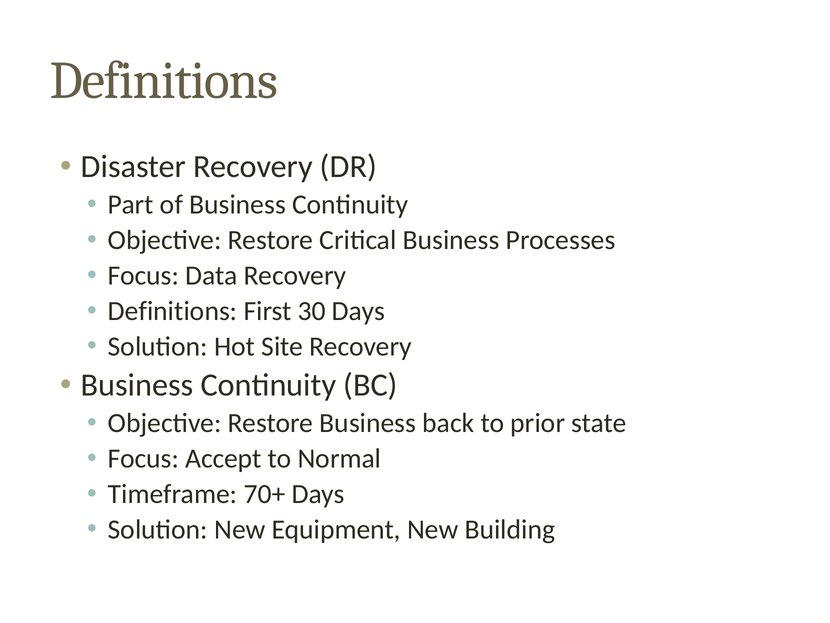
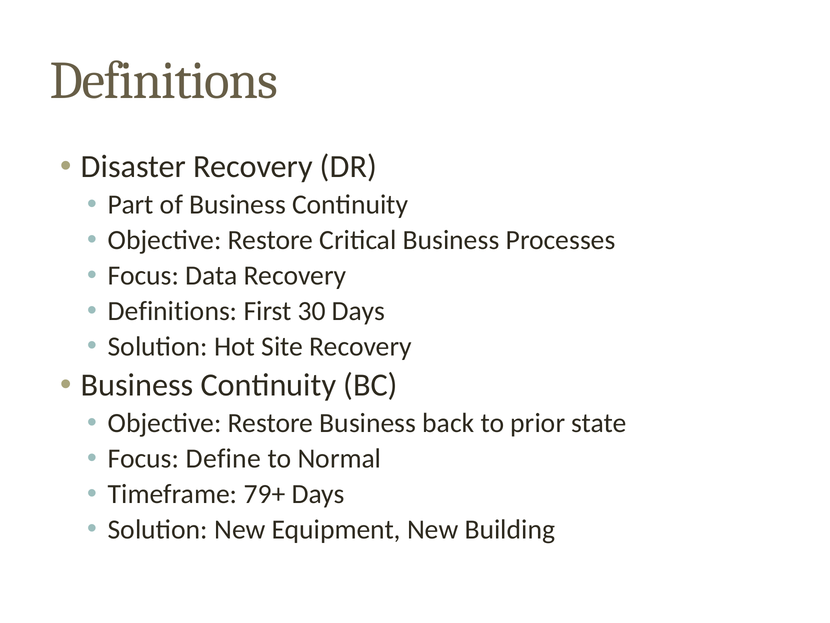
Accept: Accept -> Define
70+: 70+ -> 79+
